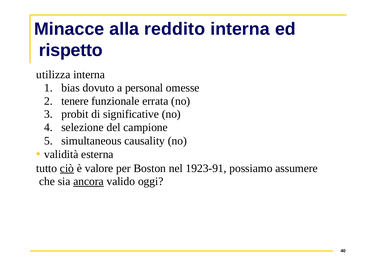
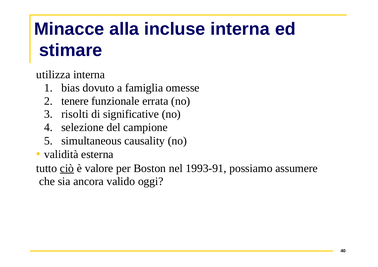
reddito: reddito -> incluse
rispetto: rispetto -> stimare
personal: personal -> famiglia
probit: probit -> risolti
1923-91: 1923-91 -> 1993-91
ancora underline: present -> none
